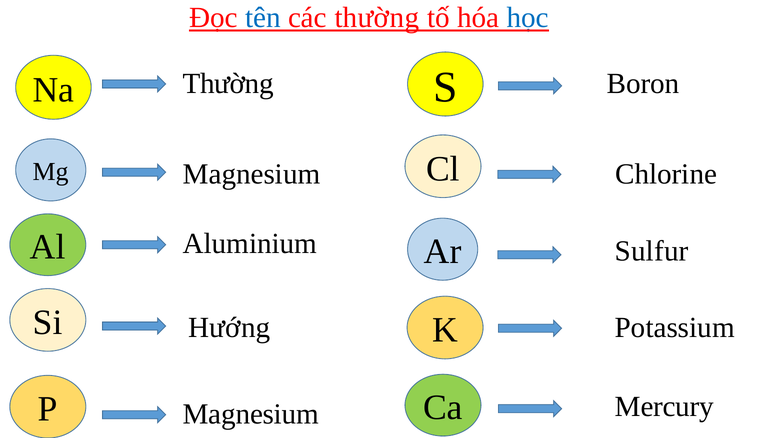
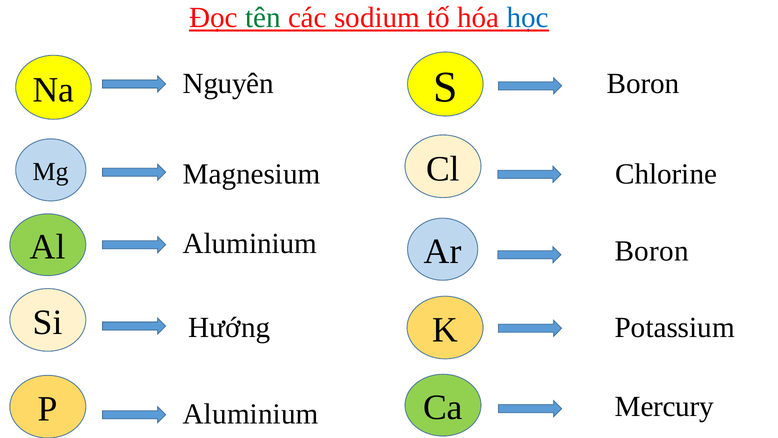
tên colour: blue -> green
các thường: thường -> sodium
Thường at (228, 83): Thường -> Nguyên
Sulfur at (652, 251): Sulfur -> Boron
P Magnesium: Magnesium -> Aluminium
